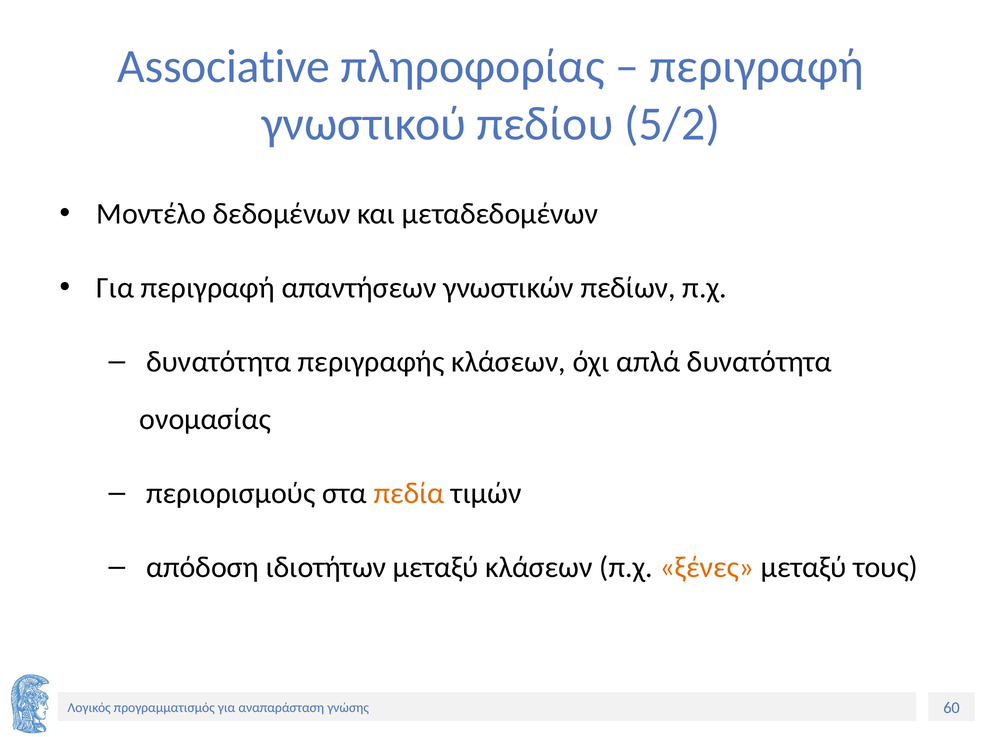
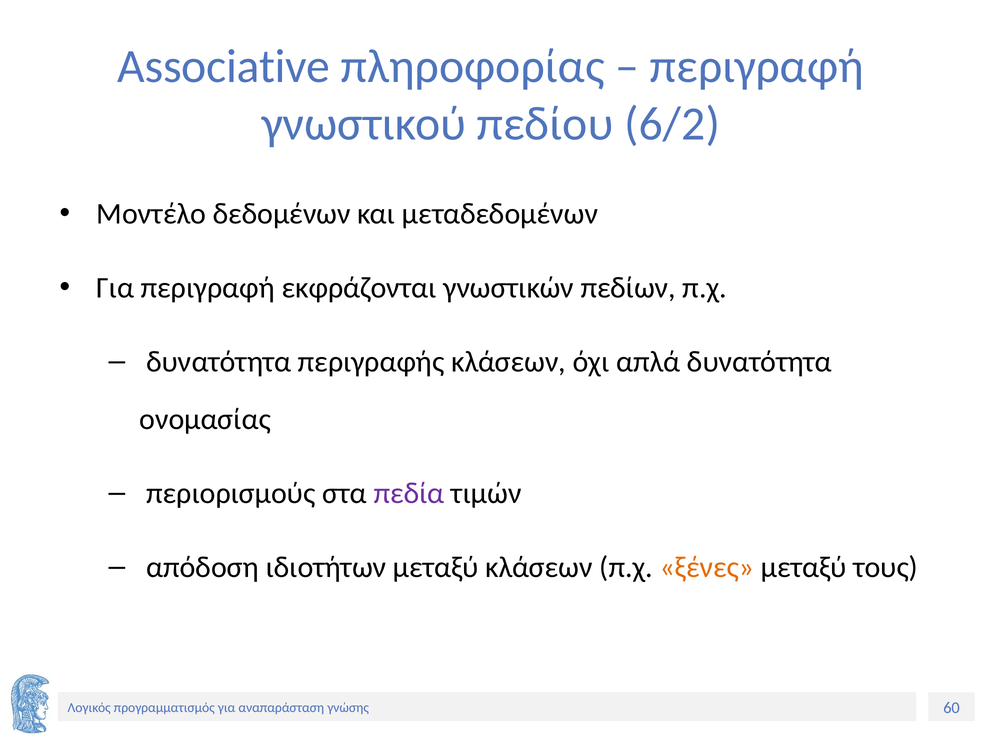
5/2: 5/2 -> 6/2
απαντήσεων: απαντήσεων -> εκφράζονται
πεδία colour: orange -> purple
